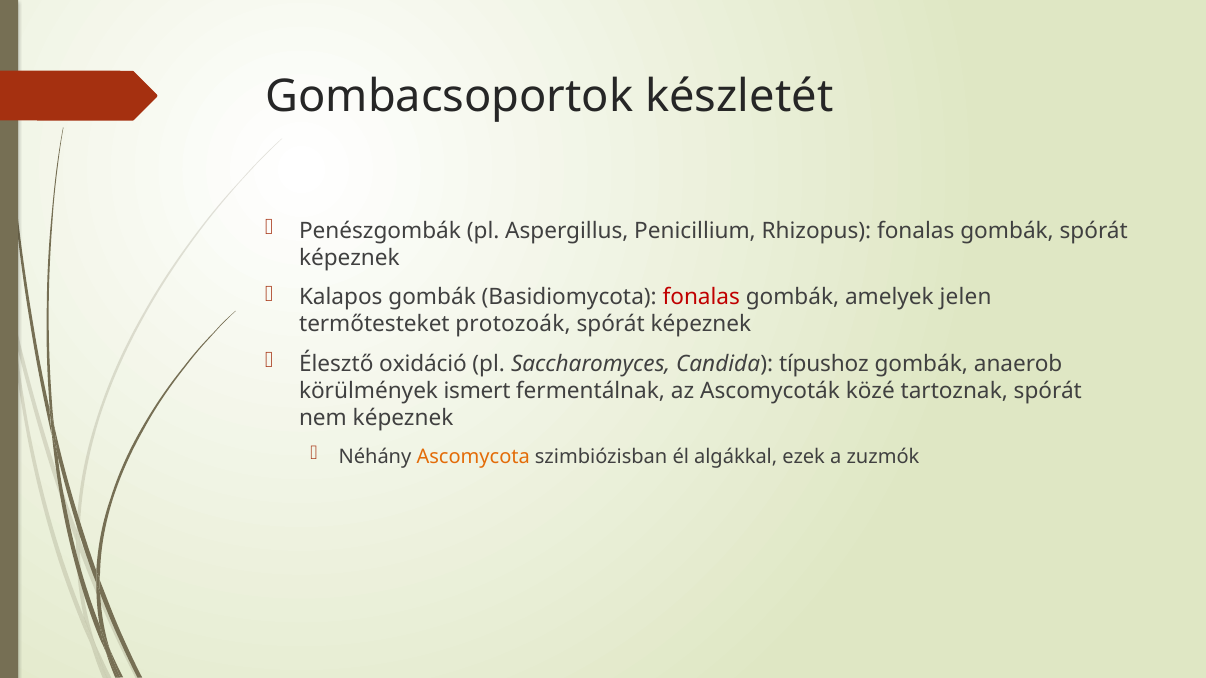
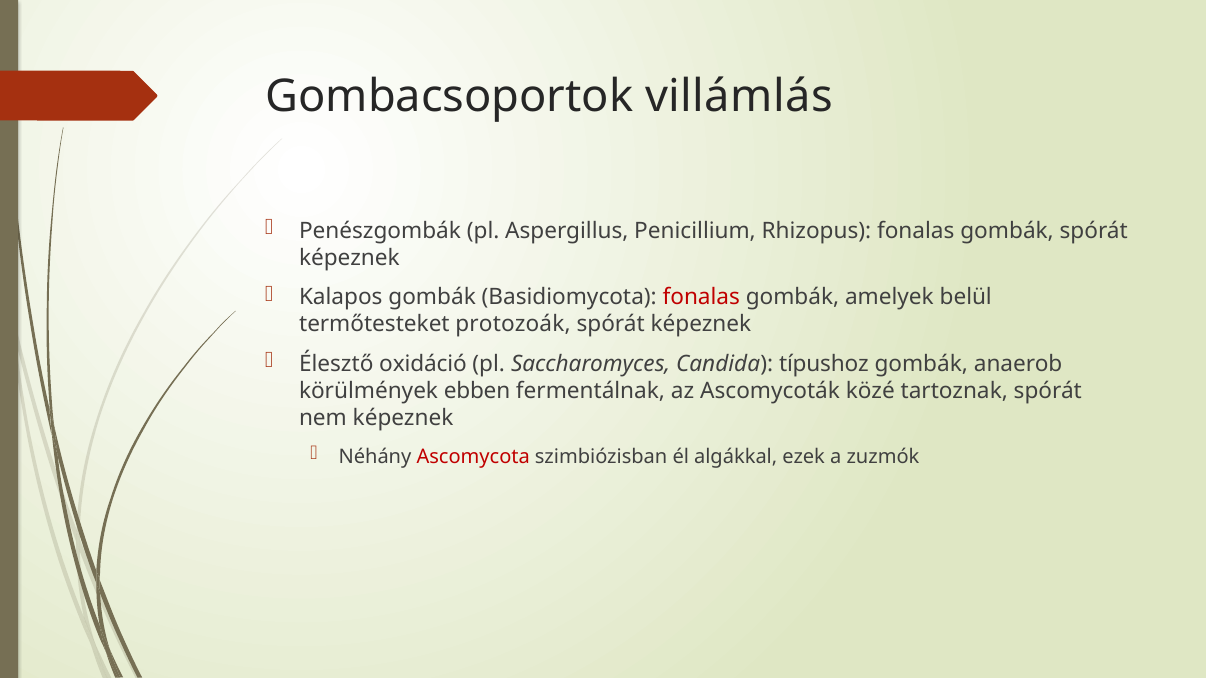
készletét: készletét -> villámlás
jelen: jelen -> belül
ismert: ismert -> ebben
Ascomycota colour: orange -> red
